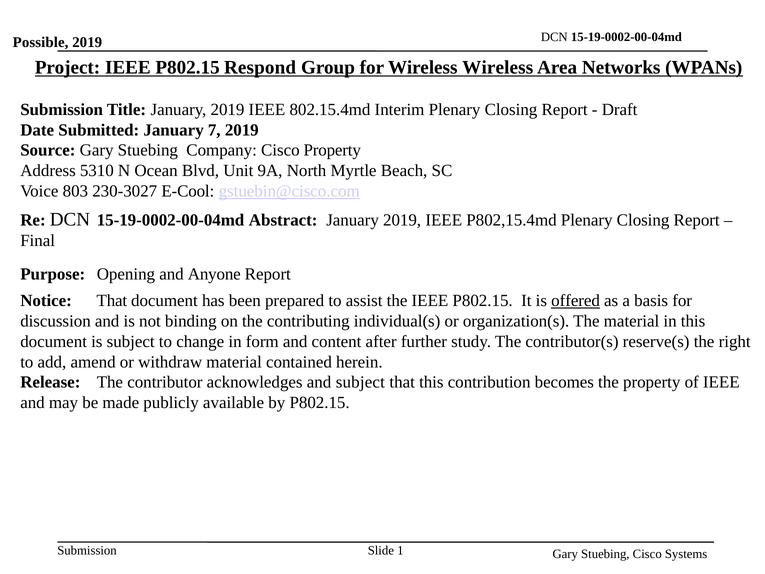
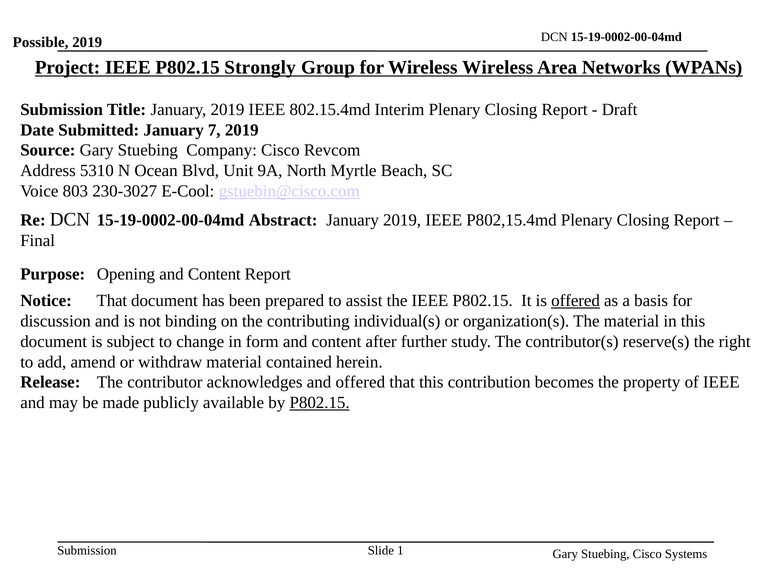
Respond: Respond -> Strongly
Cisco Property: Property -> Revcom
Opening and Anyone: Anyone -> Content
and subject: subject -> offered
P802.15 at (320, 403) underline: none -> present
